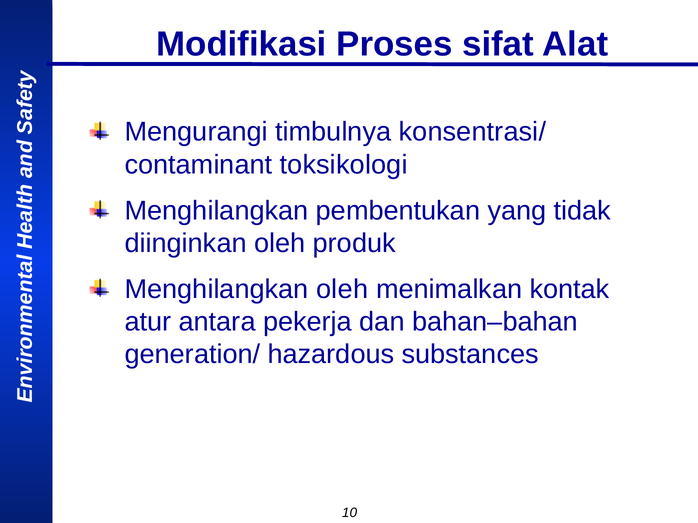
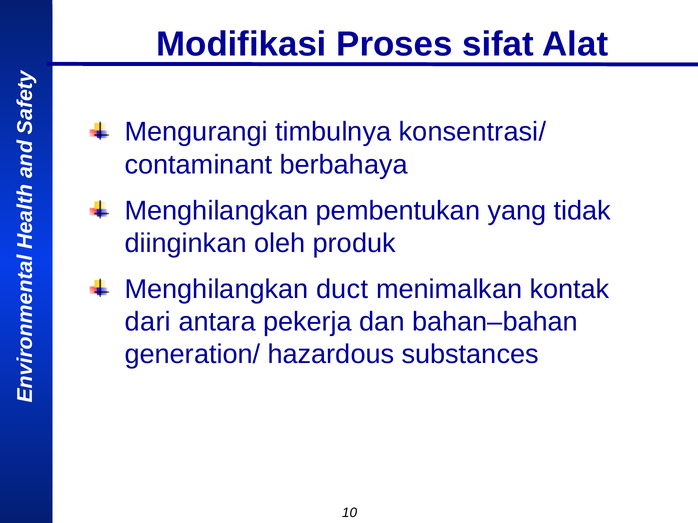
toksikologi: toksikologi -> berbahaya
Menghilangkan oleh: oleh -> duct
atur: atur -> dari
